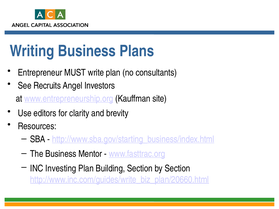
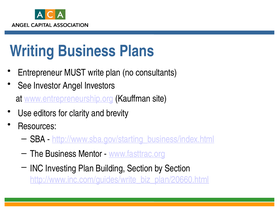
Recruits: Recruits -> Investor
